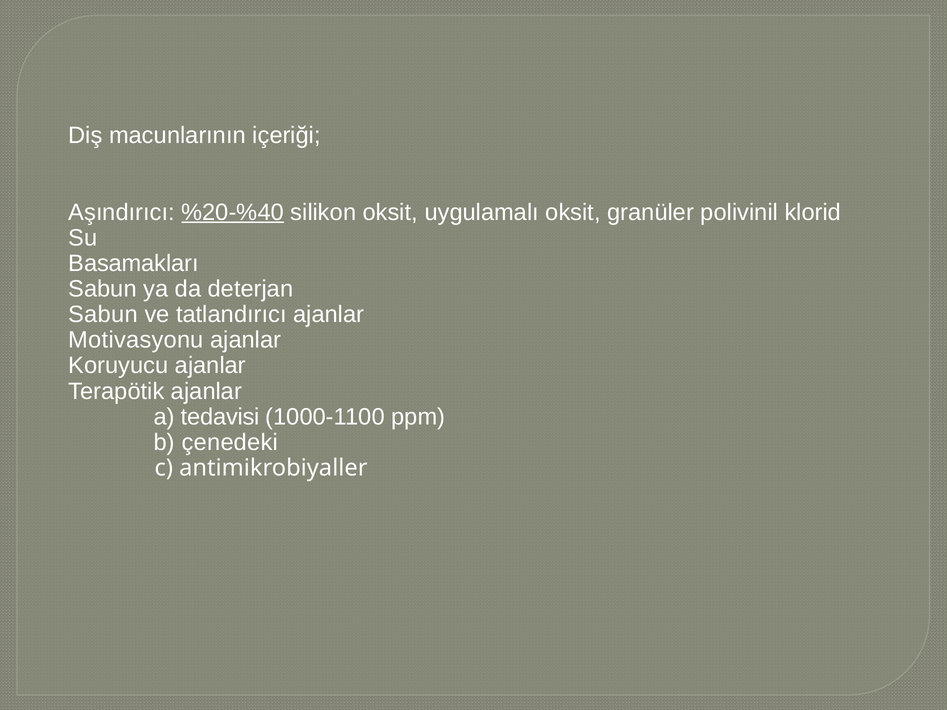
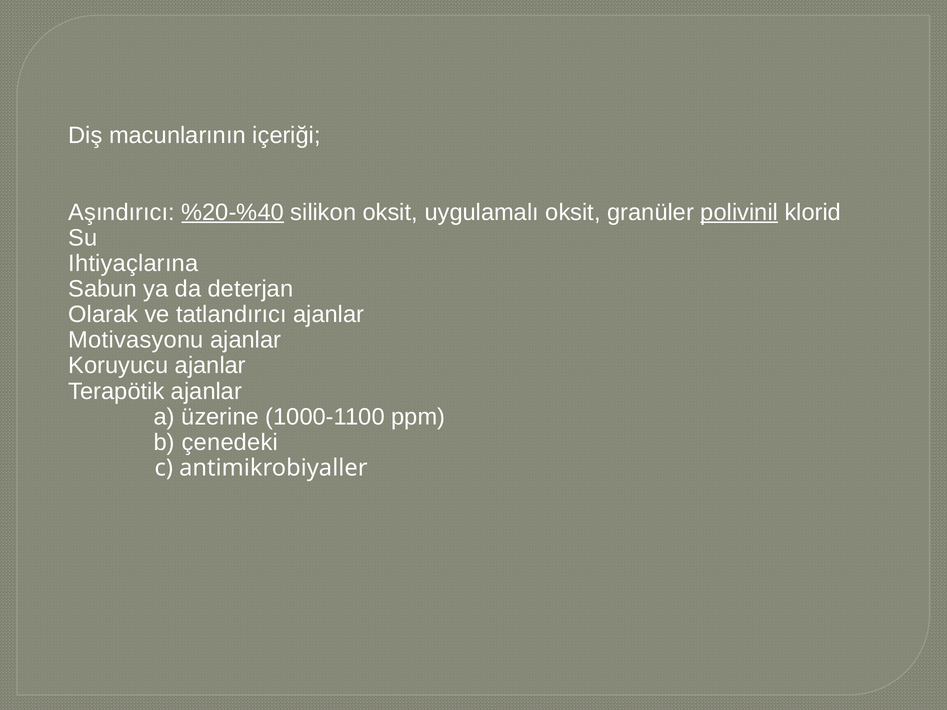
polivinil underline: none -> present
Basamakları: Basamakları -> Ihtiyaçlarına
Sabun at (103, 315): Sabun -> Olarak
tedavisi: tedavisi -> üzerine
